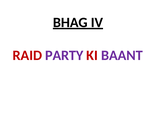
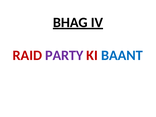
BAANT colour: purple -> blue
